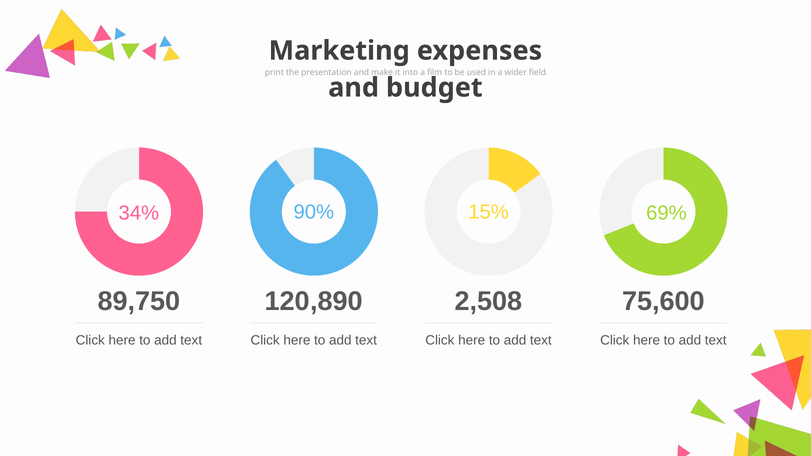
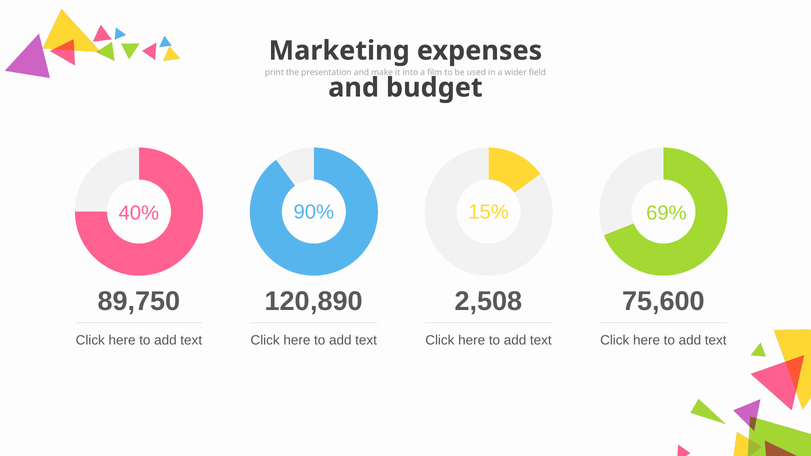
34%: 34% -> 40%
